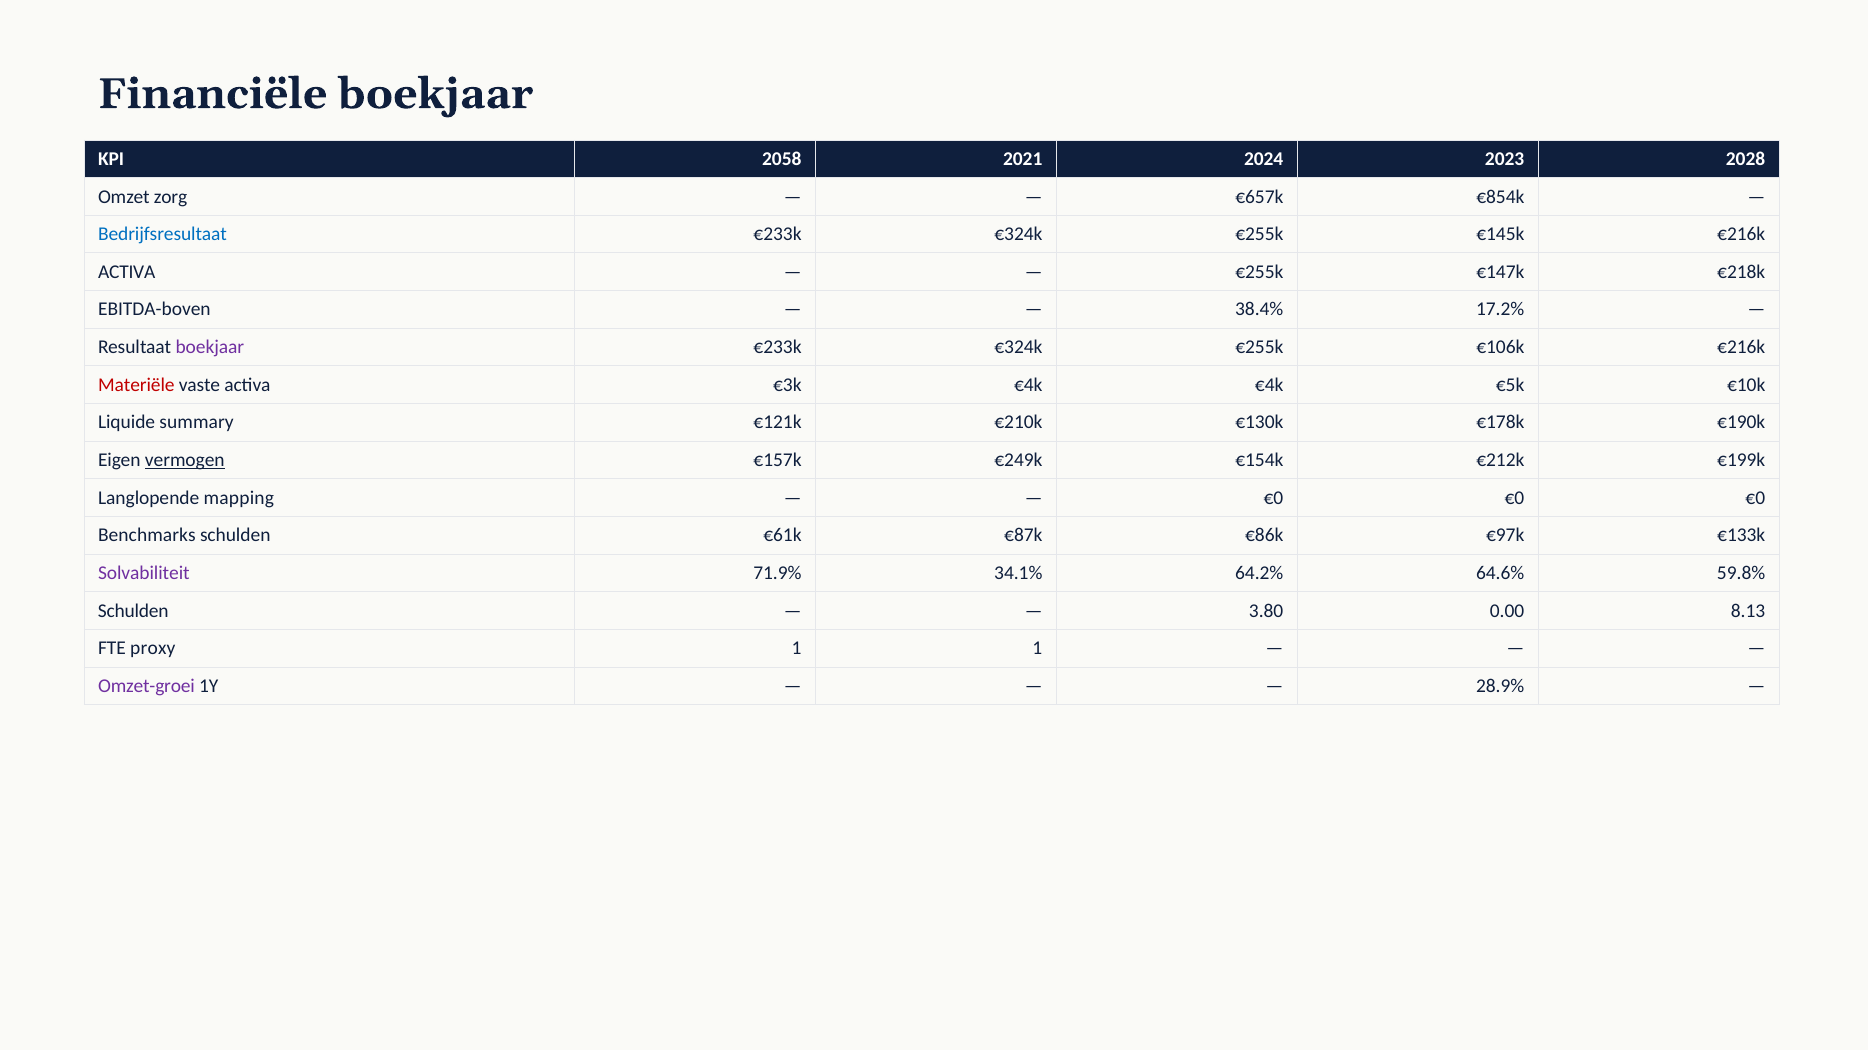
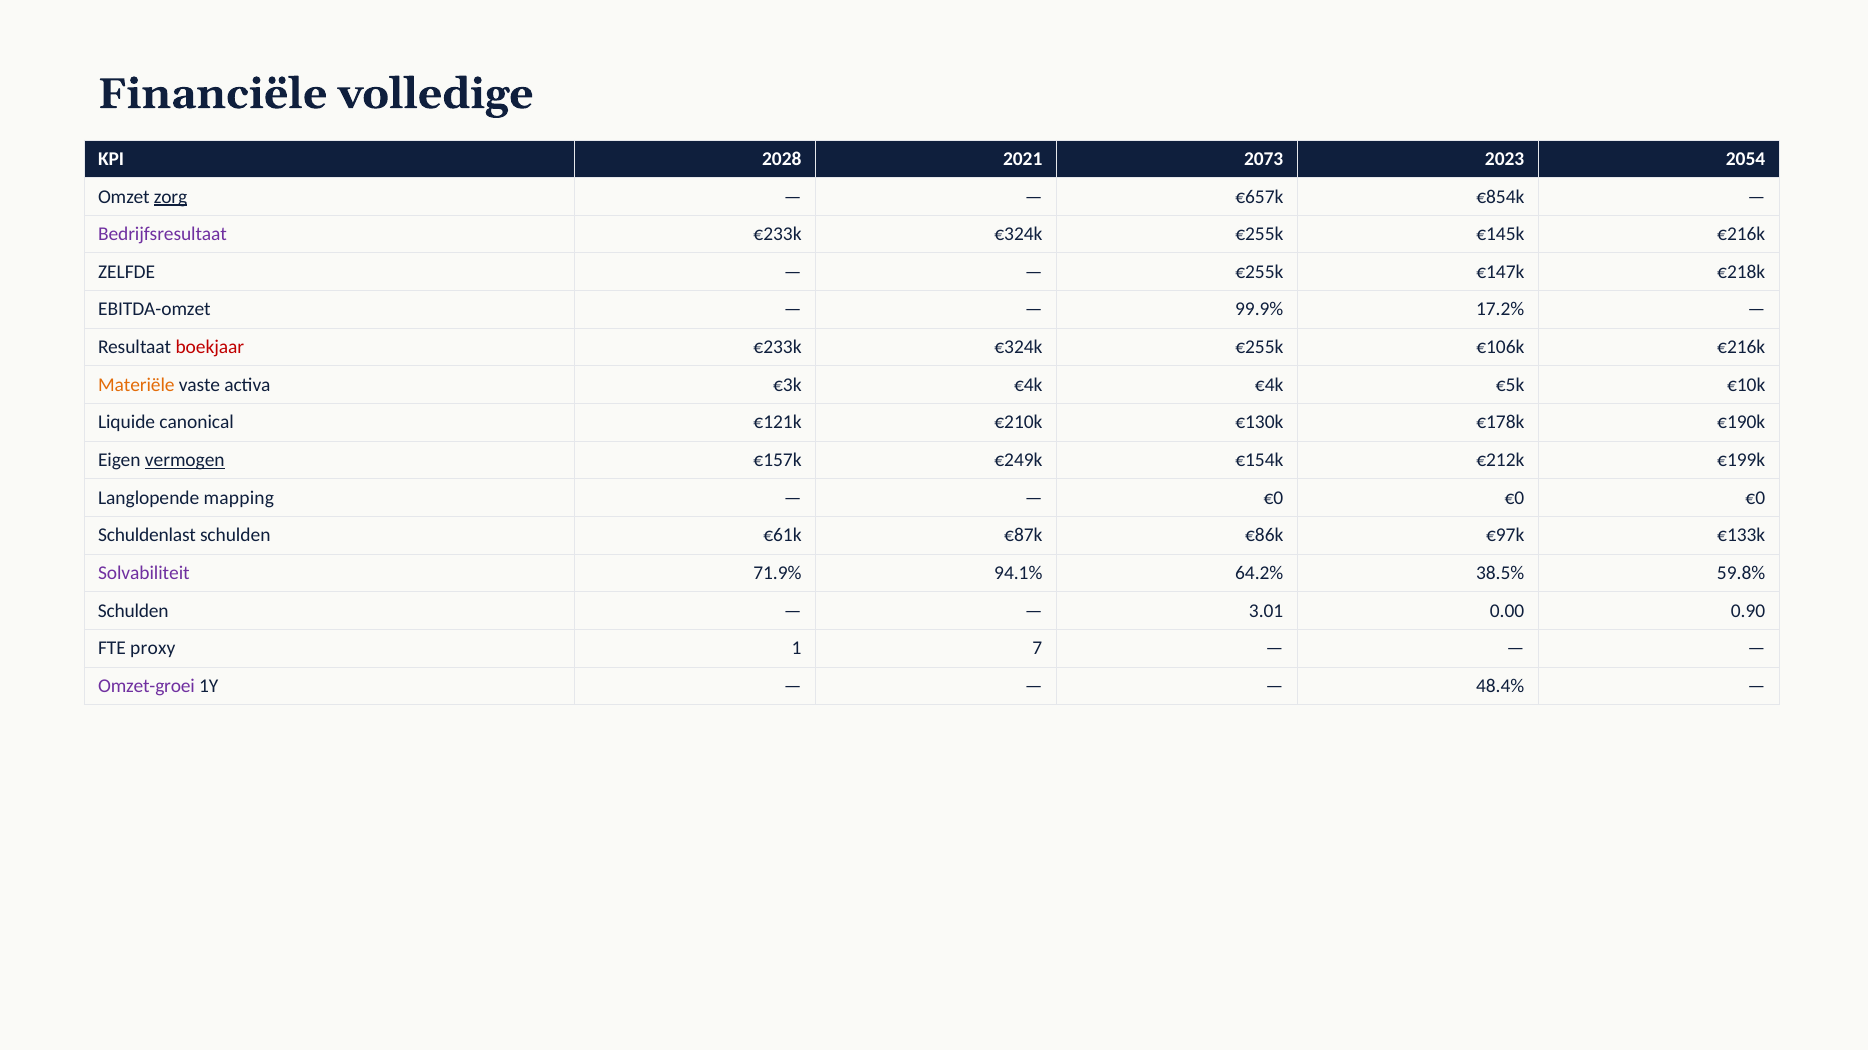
Financiële boekjaar: boekjaar -> volledige
2058: 2058 -> 2028
2024: 2024 -> 2073
2028: 2028 -> 2054
zorg underline: none -> present
Bedrijfsresultaat colour: blue -> purple
ACTIVA at (127, 272): ACTIVA -> ZELFDE
EBITDA-boven: EBITDA-boven -> EBITDA-omzet
38.4%: 38.4% -> 99.9%
boekjaar at (210, 347) colour: purple -> red
Materiële colour: red -> orange
summary: summary -> canonical
Benchmarks: Benchmarks -> Schuldenlast
34.1%: 34.1% -> 94.1%
64.6%: 64.6% -> 38.5%
3.80: 3.80 -> 3.01
8.13: 8.13 -> 0.90
1 1: 1 -> 7
28.9%: 28.9% -> 48.4%
